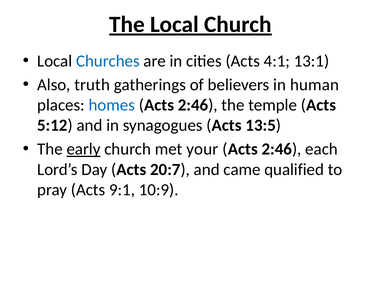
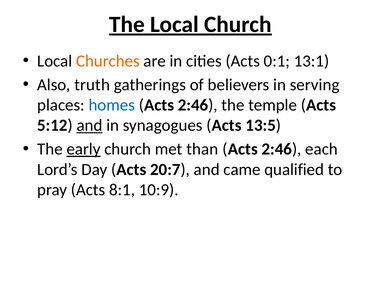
Churches colour: blue -> orange
4:1: 4:1 -> 0:1
human: human -> serving
and at (89, 125) underline: none -> present
your: your -> than
9:1: 9:1 -> 8:1
